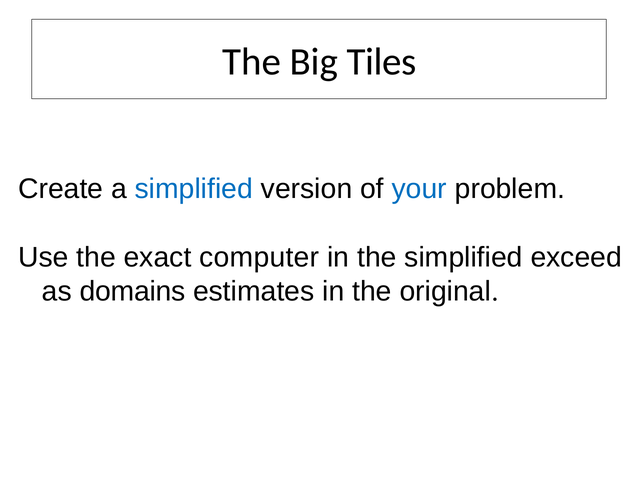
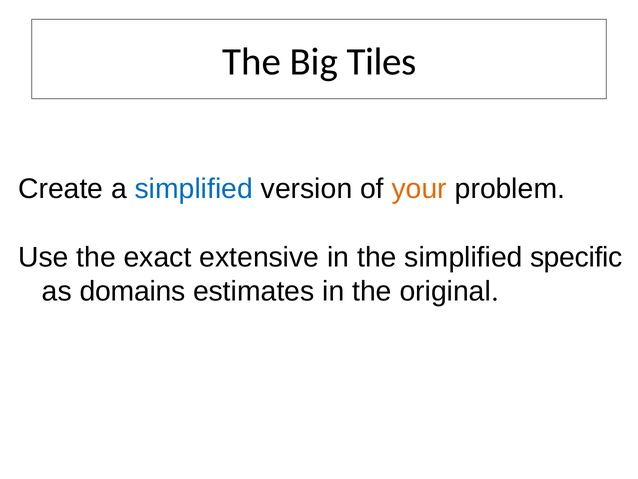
your colour: blue -> orange
computer: computer -> extensive
exceed: exceed -> specific
